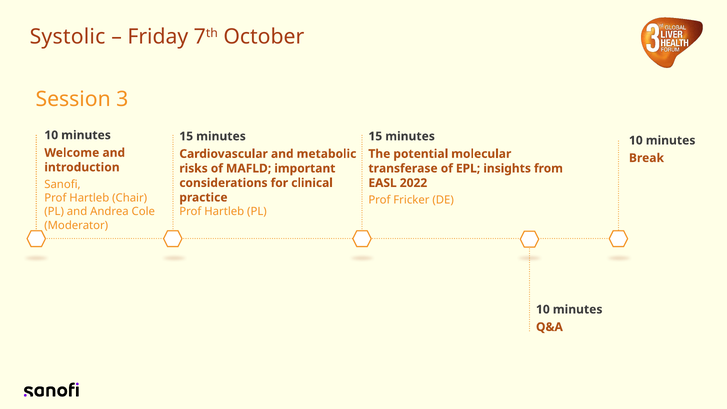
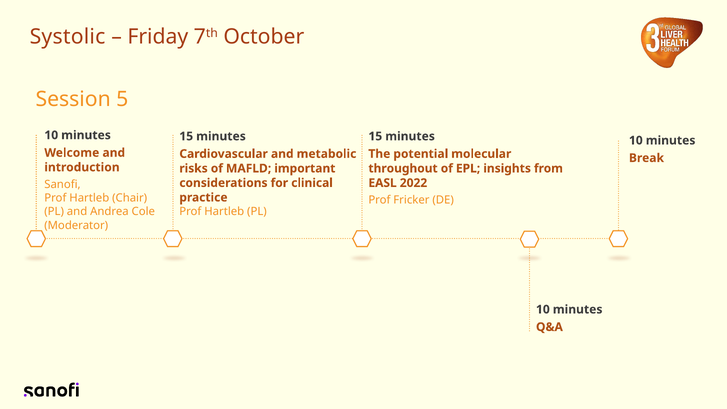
3: 3 -> 5
transferase: transferase -> throughout
